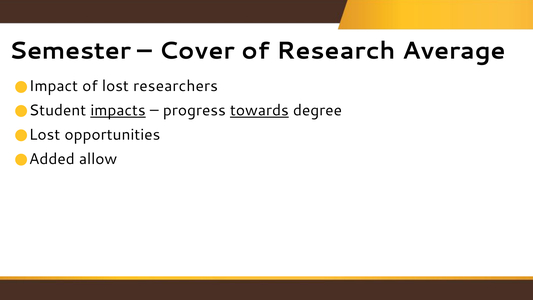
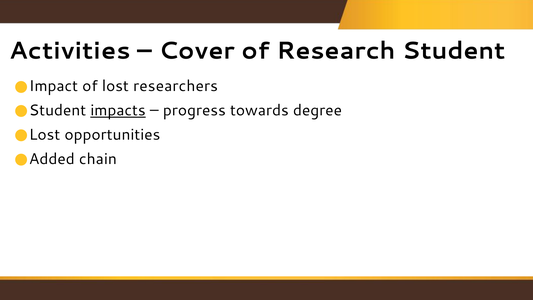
Semester: Semester -> Activities
Average: Average -> Student
towards underline: present -> none
allow: allow -> chain
